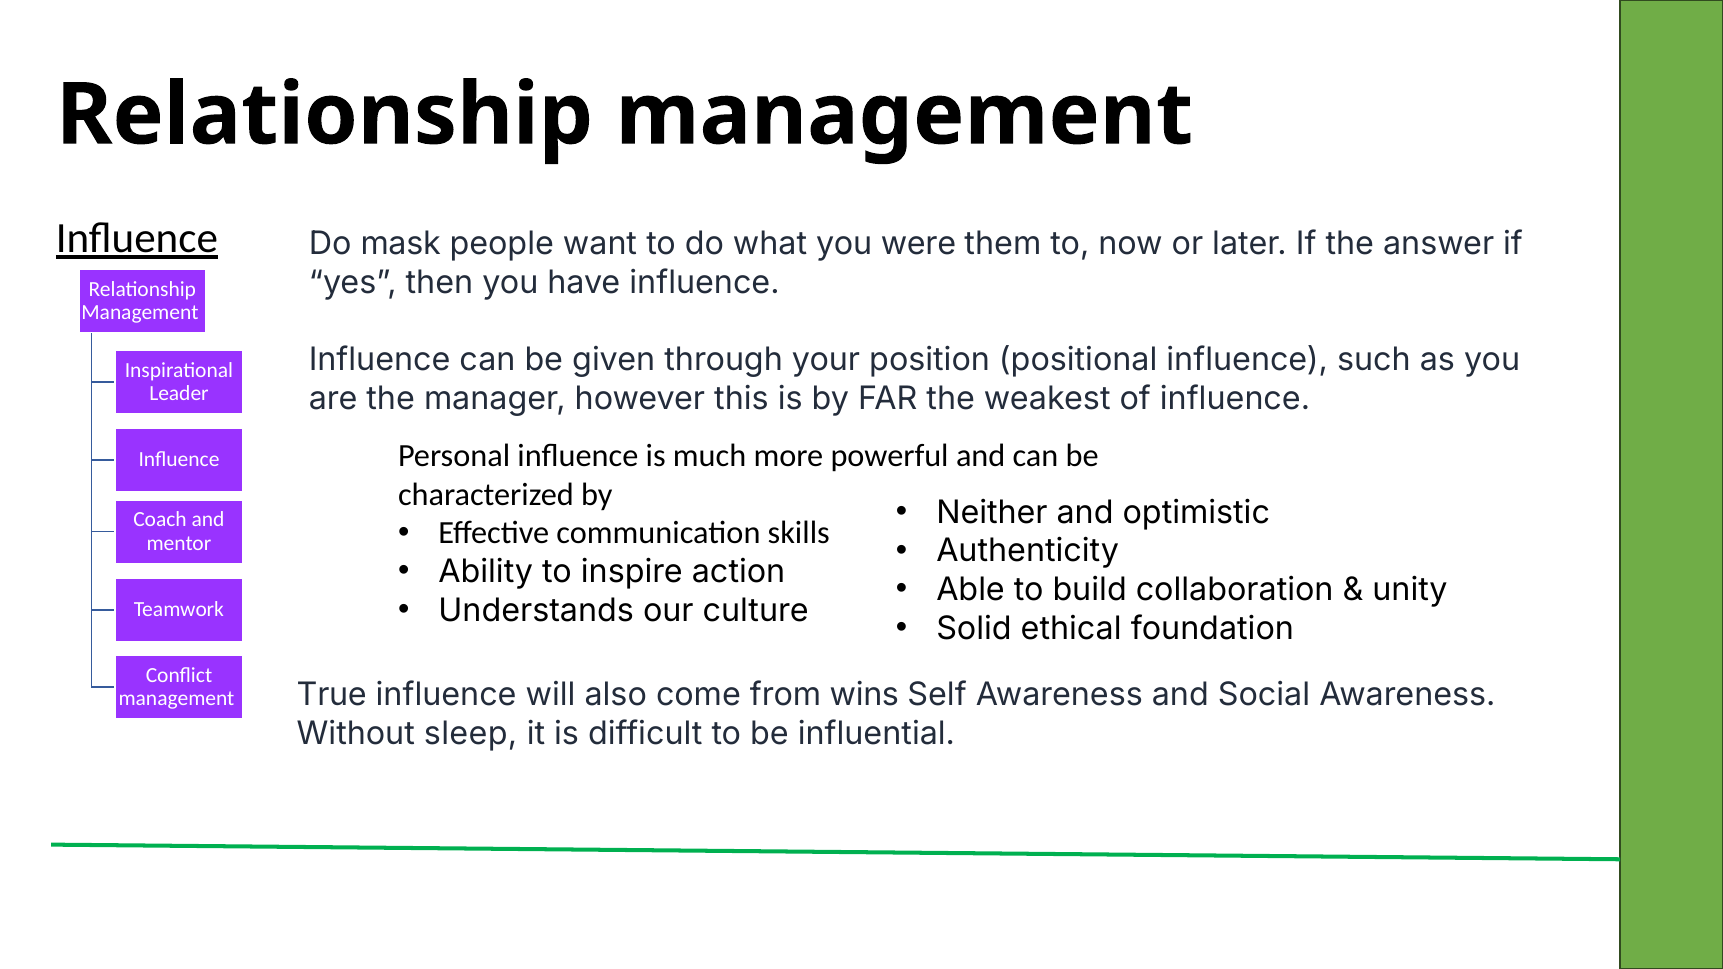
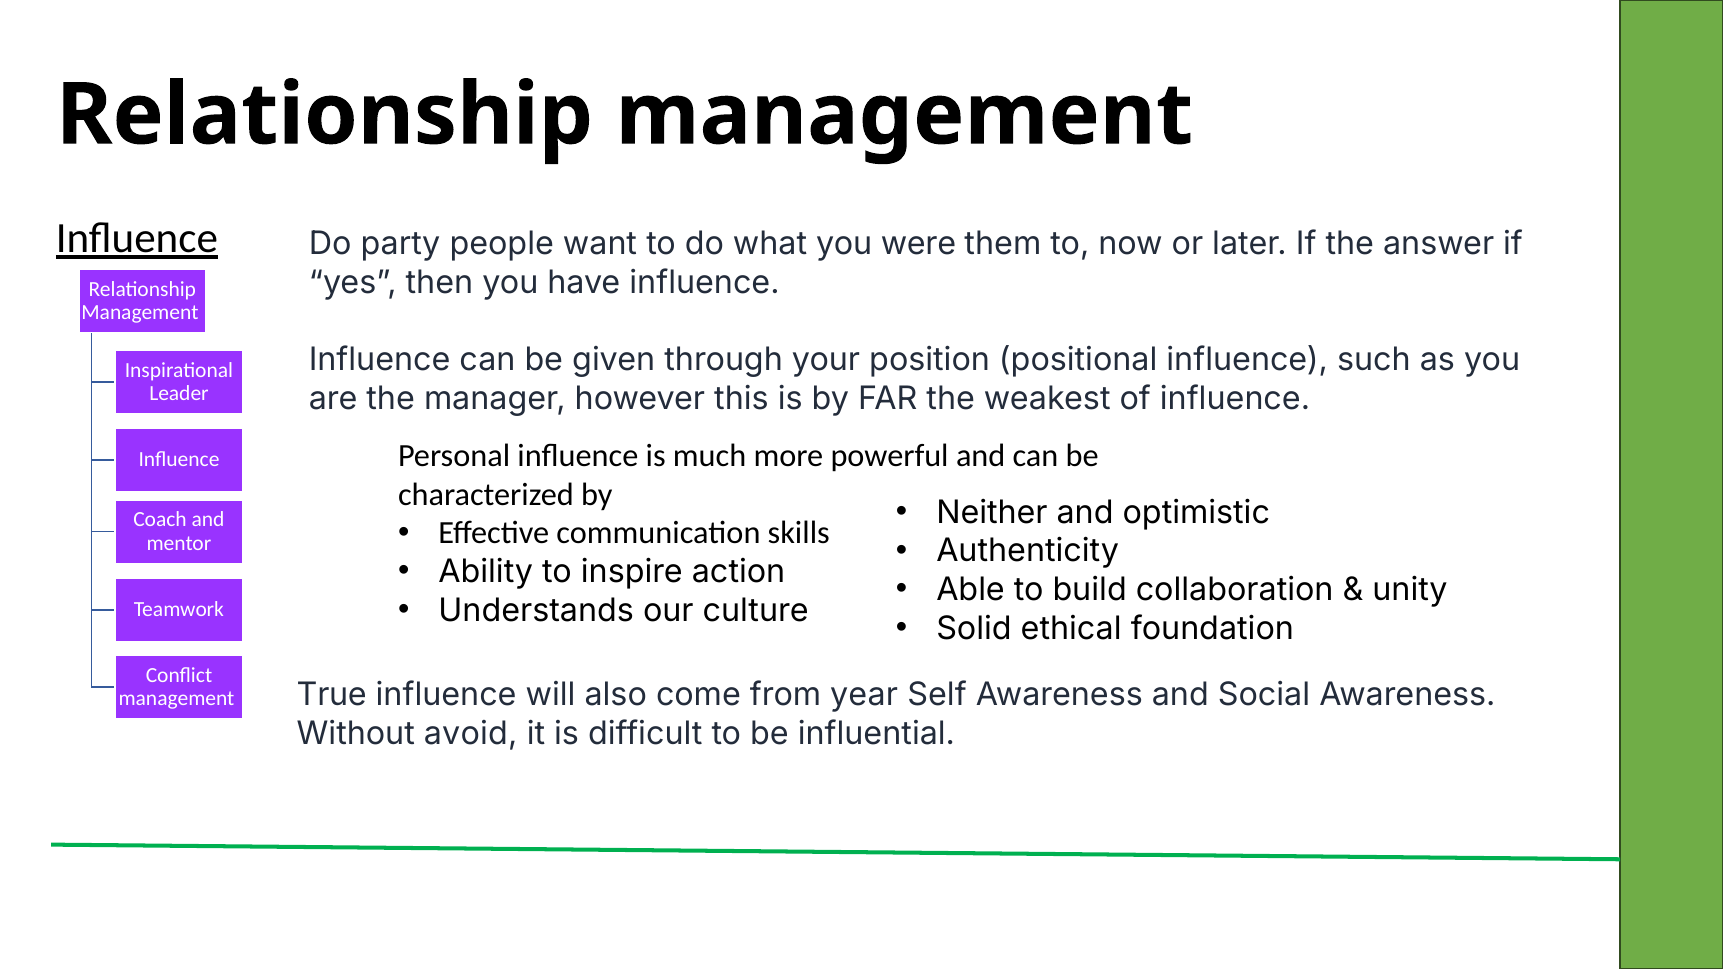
mask: mask -> party
wins: wins -> year
sleep: sleep -> avoid
